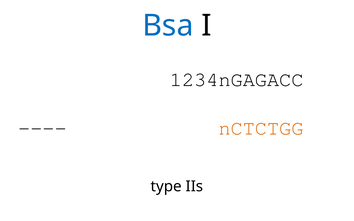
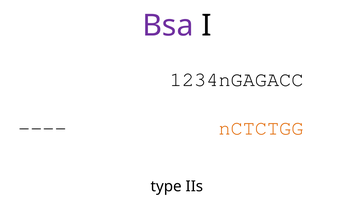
Bsa colour: blue -> purple
